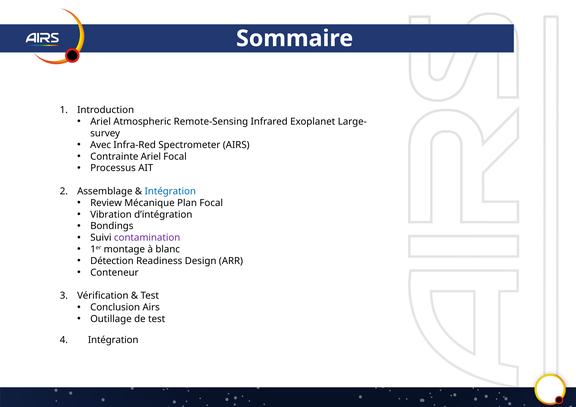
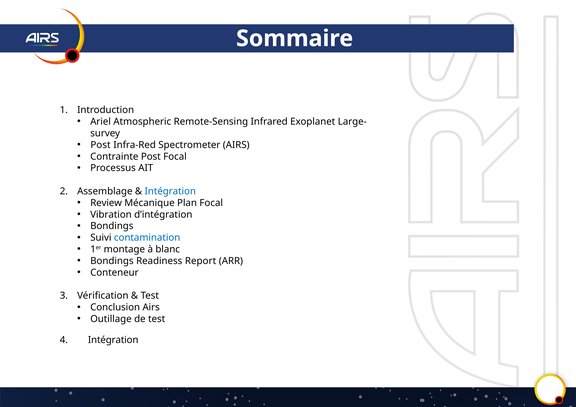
Avec at (101, 145): Avec -> Post
Contrainte Ariel: Ariel -> Post
contamination colour: purple -> blue
Détection at (112, 261): Détection -> Bondings
Design: Design -> Report
